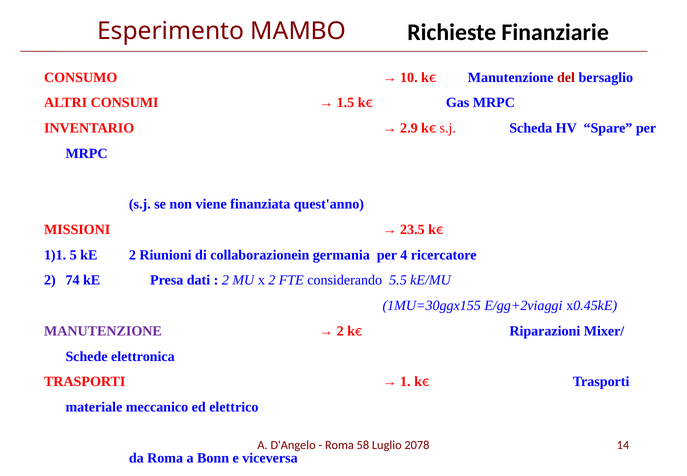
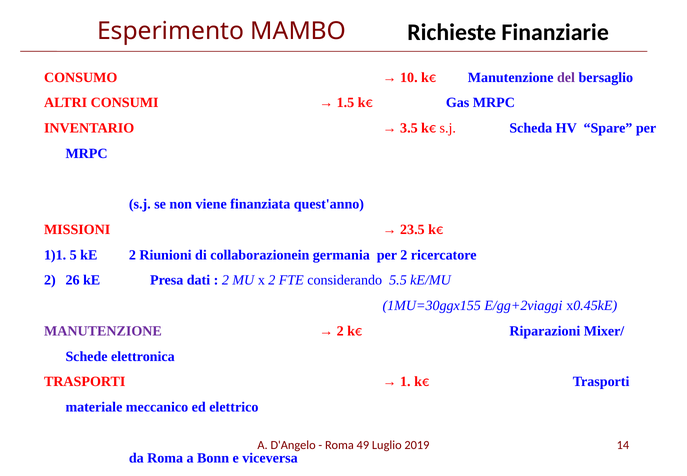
del colour: red -> purple
2.9: 2.9 -> 3.5
per 4: 4 -> 2
74: 74 -> 26
58: 58 -> 49
2078: 2078 -> 2019
